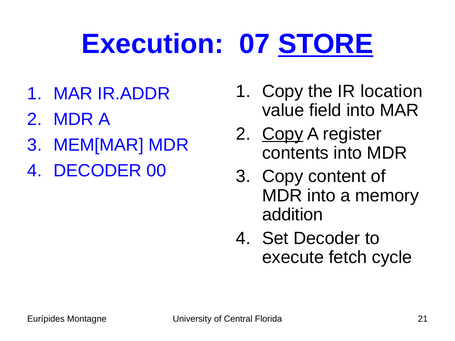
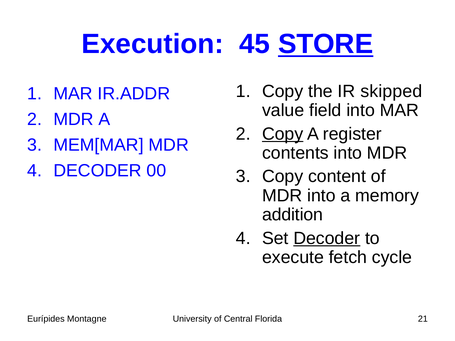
07: 07 -> 45
location: location -> skipped
Decoder at (327, 238) underline: none -> present
